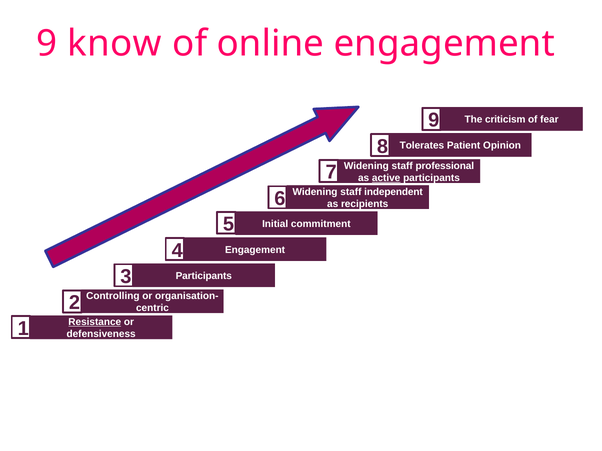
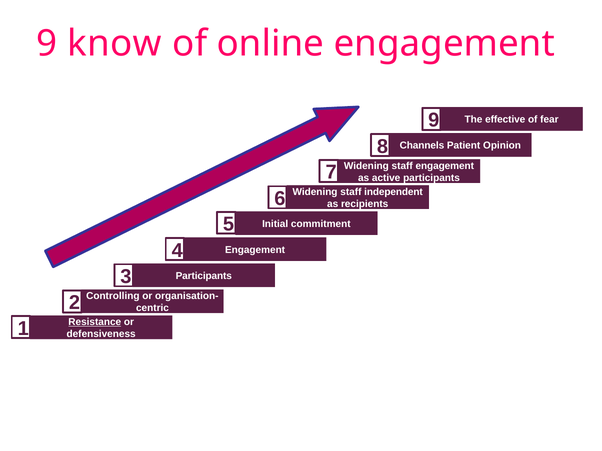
criticism: criticism -> effective
Tolerates: Tolerates -> Channels
staff professional: professional -> engagement
active underline: present -> none
